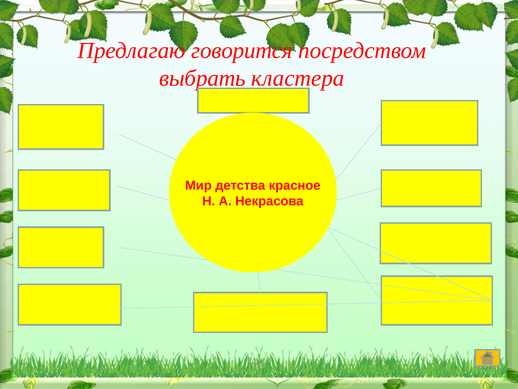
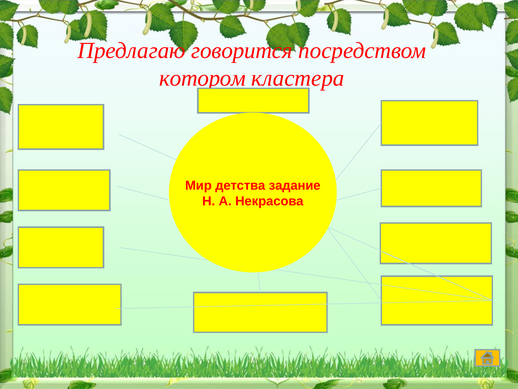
выбрать: выбрать -> котором
красное: красное -> задание
